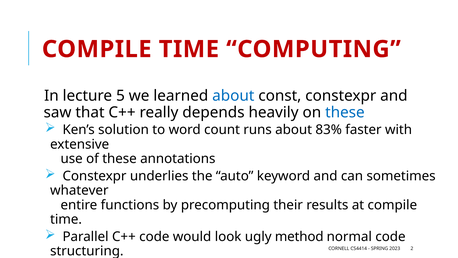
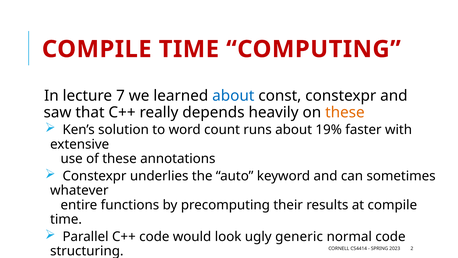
5: 5 -> 7
these at (345, 112) colour: blue -> orange
83%: 83% -> 19%
method: method -> generic
